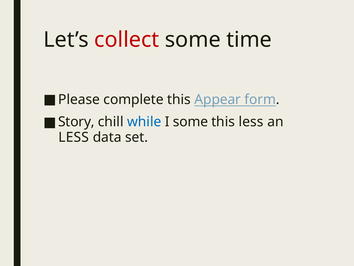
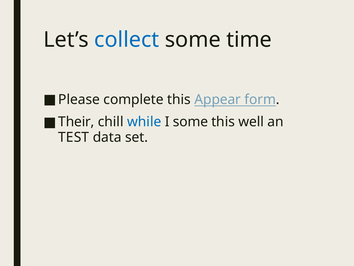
collect colour: red -> blue
Story: Story -> Their
this less: less -> well
LESS at (74, 137): LESS -> TEST
